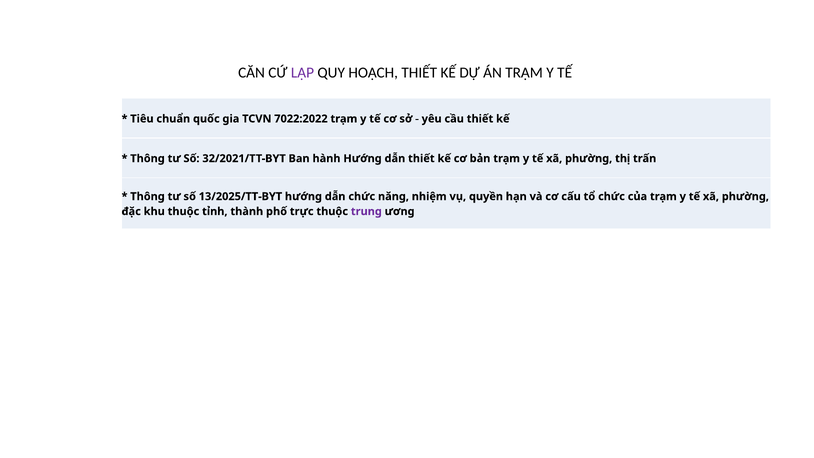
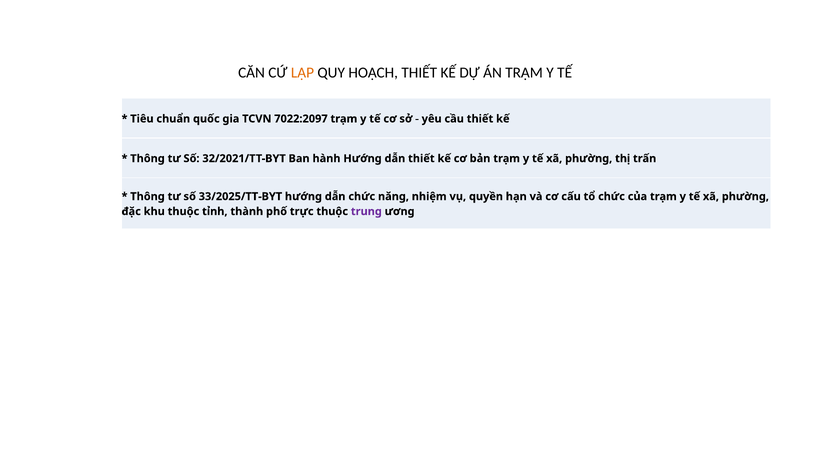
LẬP colour: purple -> orange
7022:2022: 7022:2022 -> 7022:2097
13/2025/TT-BYT: 13/2025/TT-BYT -> 33/2025/TT-BYT
